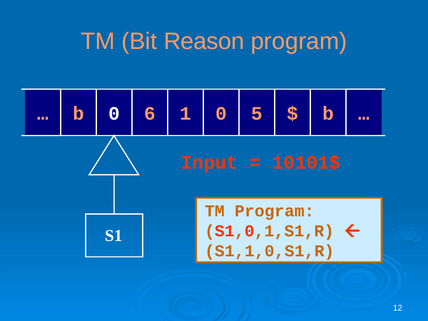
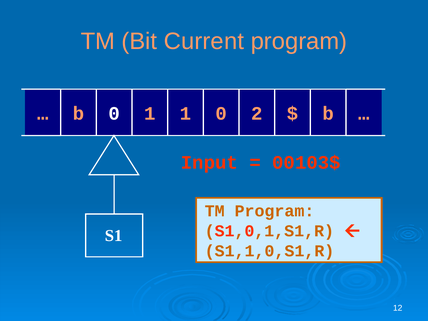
Reason: Reason -> Current
0 6: 6 -> 1
5: 5 -> 2
10101$: 10101$ -> 00103$
